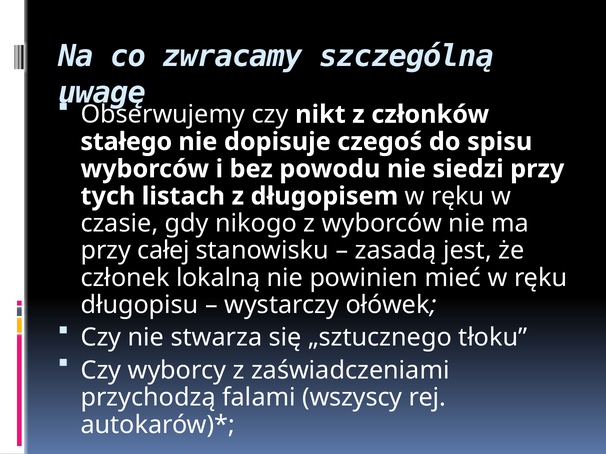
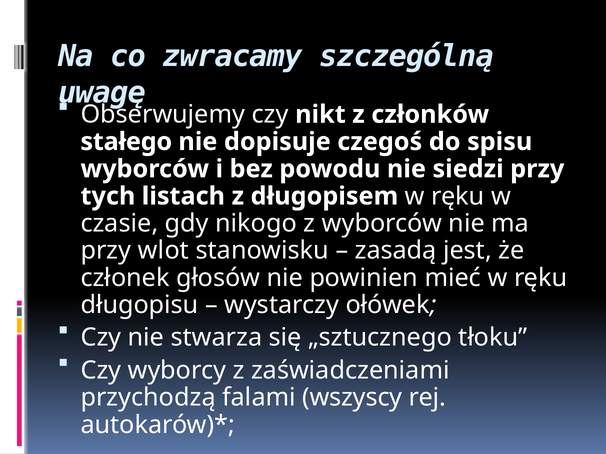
całej: całej -> wlot
lokalną: lokalną -> głosów
